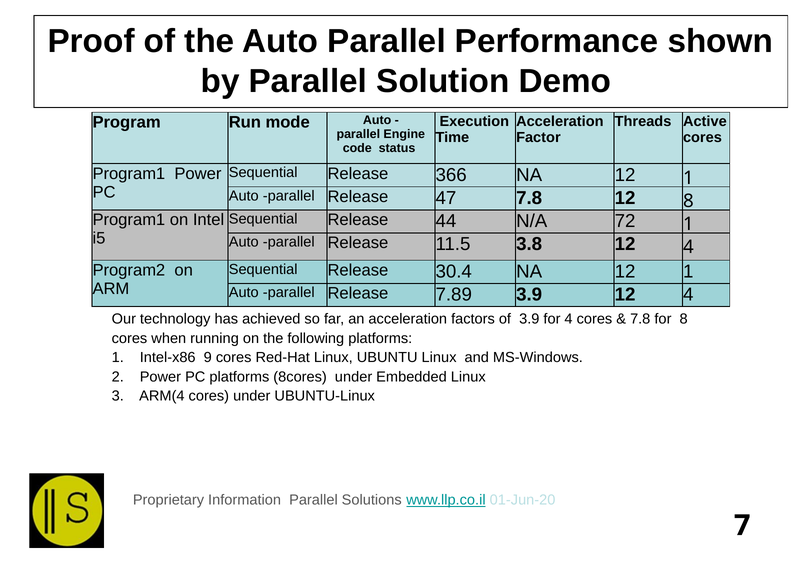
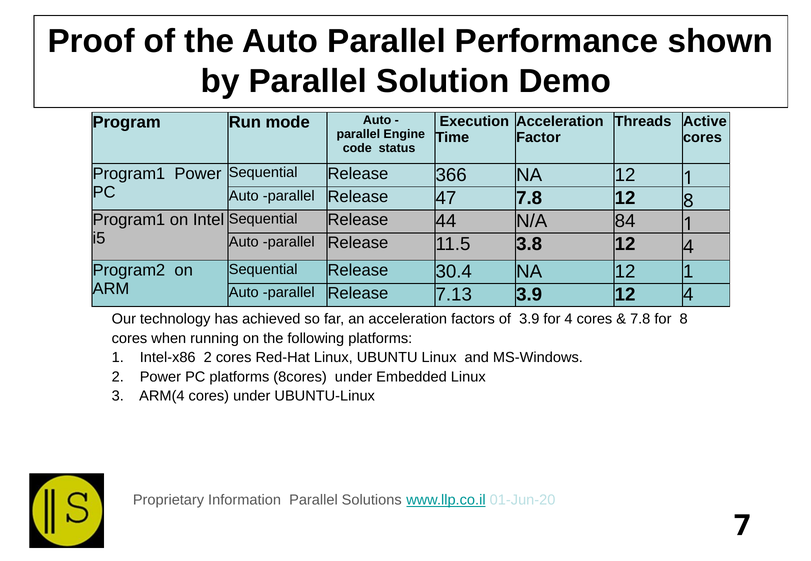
72: 72 -> 84
7.89: 7.89 -> 7.13
Intel-x86 9: 9 -> 2
